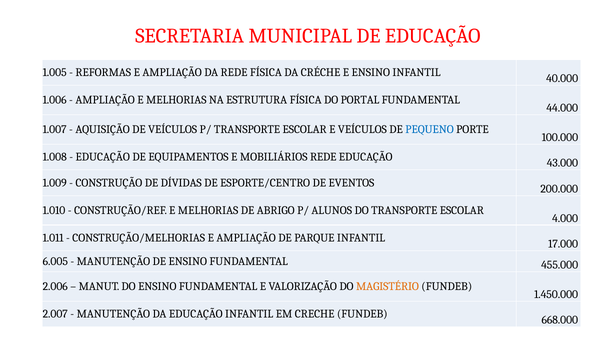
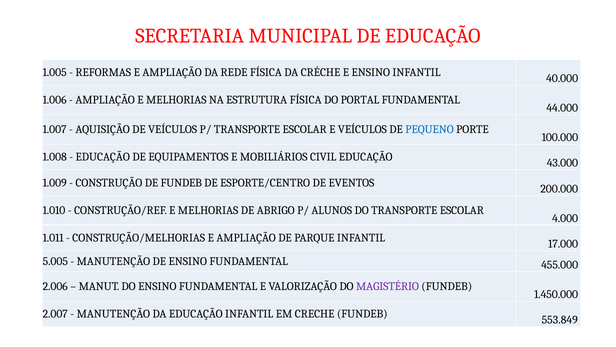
MOBILIÁRIOS REDE: REDE -> CIVIL
DE DÍVIDAS: DÍVIDAS -> FUNDEB
6.005: 6.005 -> 5.005
MAGISTÉRIO colour: orange -> purple
668.000: 668.000 -> 553.849
